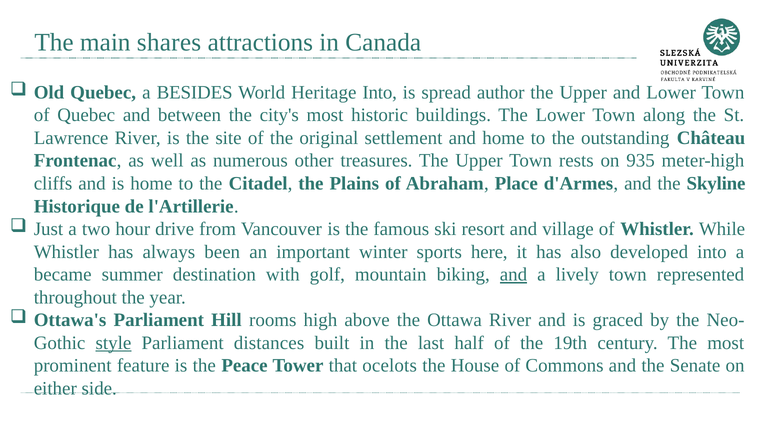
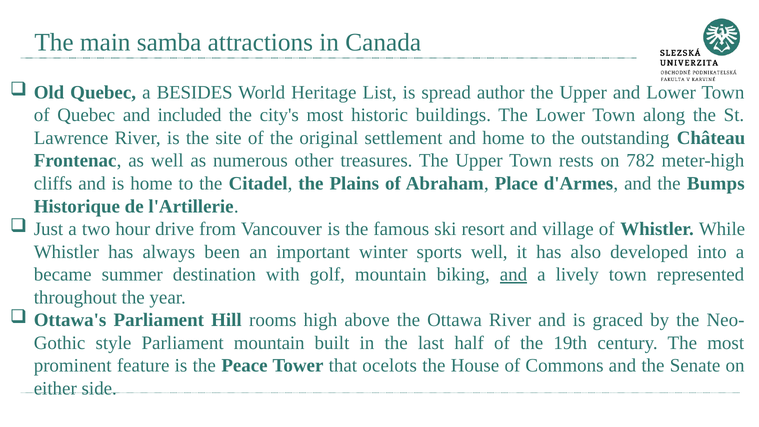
shares: shares -> samba
Heritage Into: Into -> List
between: between -> included
935: 935 -> 782
Skyline: Skyline -> Bumps
sports here: here -> well
style underline: present -> none
Parliament distances: distances -> mountain
